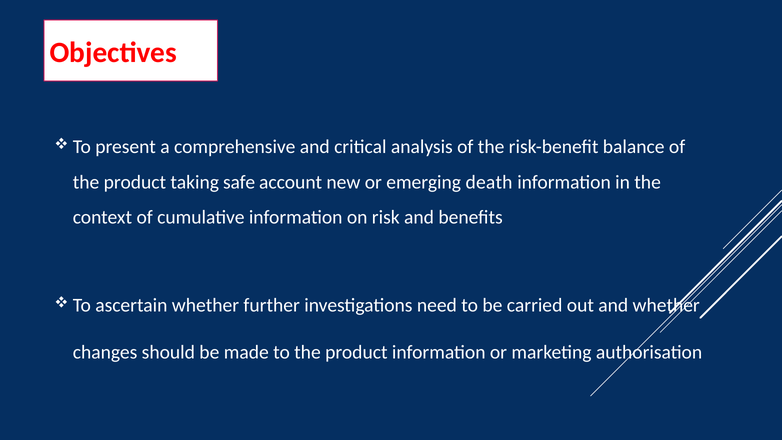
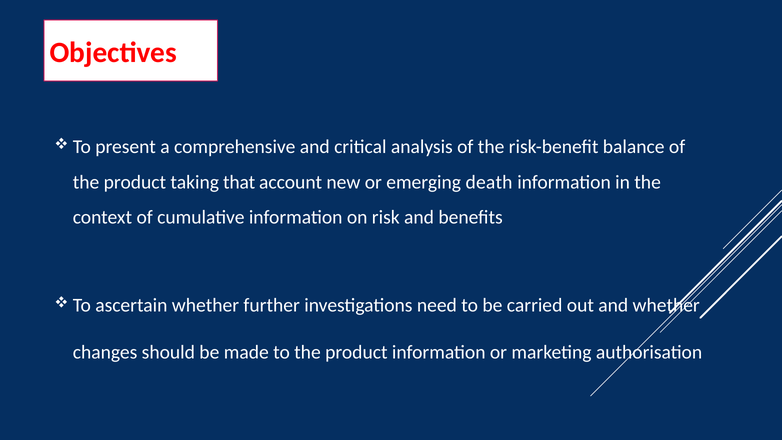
safe: safe -> that
